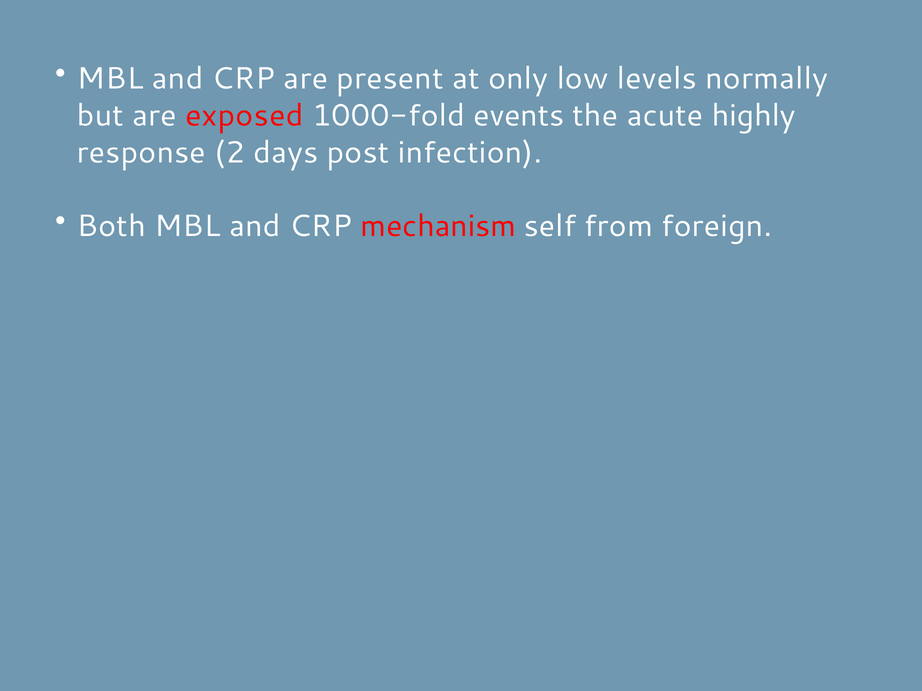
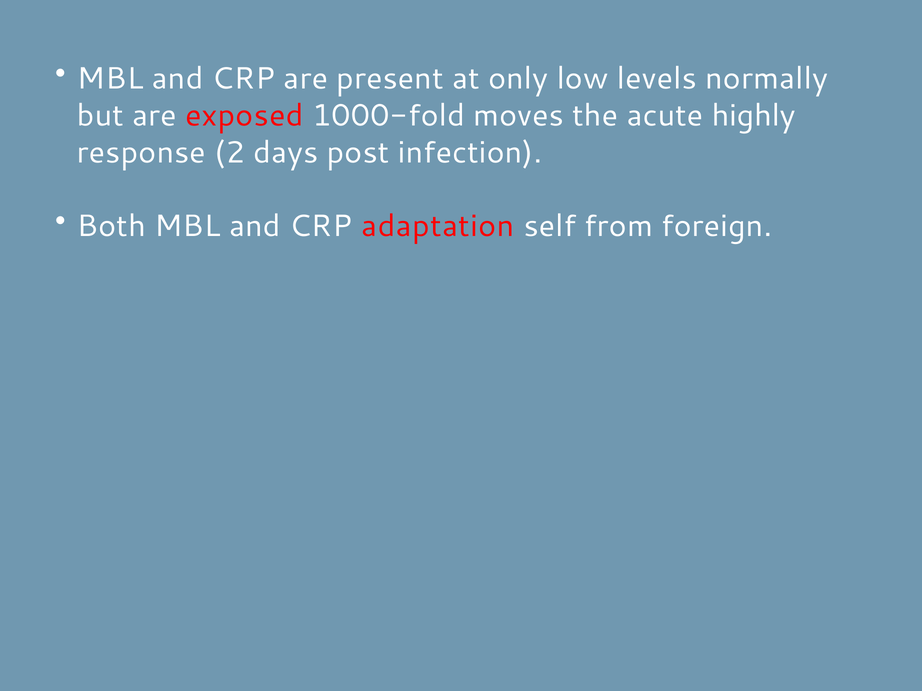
events: events -> moves
mechanism: mechanism -> adaptation
